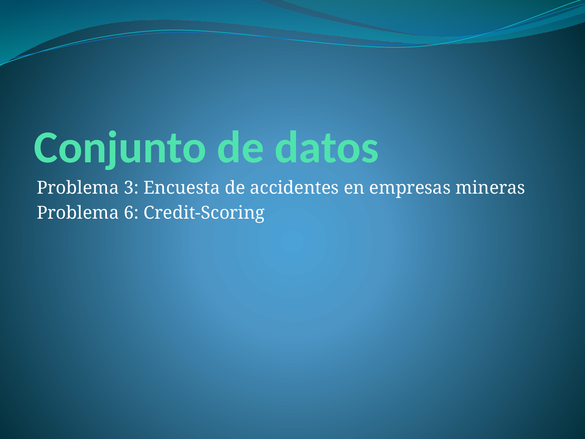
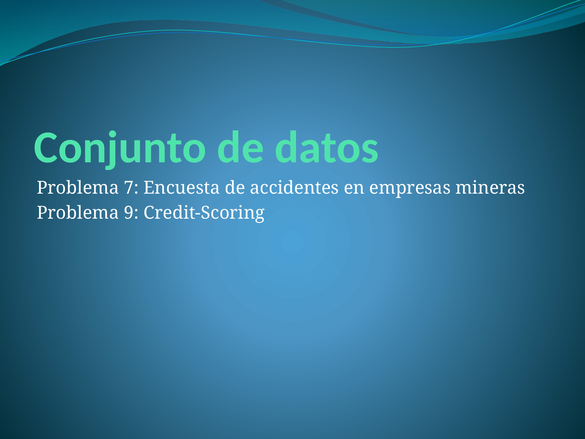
3: 3 -> 7
6: 6 -> 9
